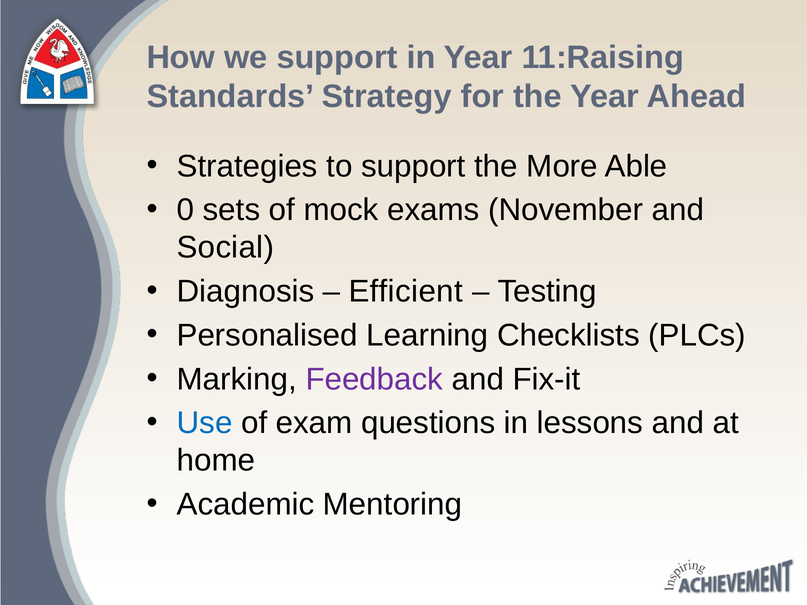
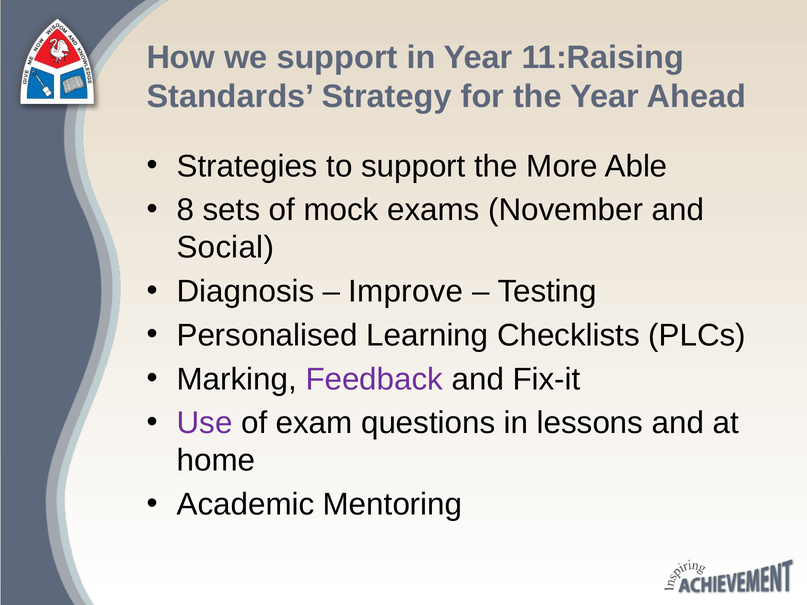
0: 0 -> 8
Efficient: Efficient -> Improve
Use colour: blue -> purple
